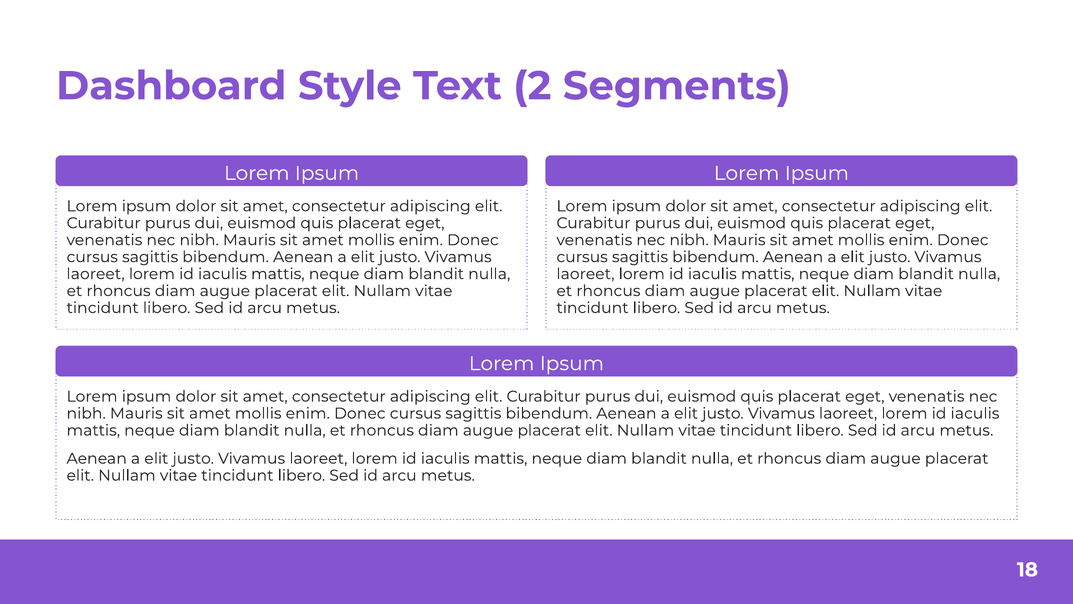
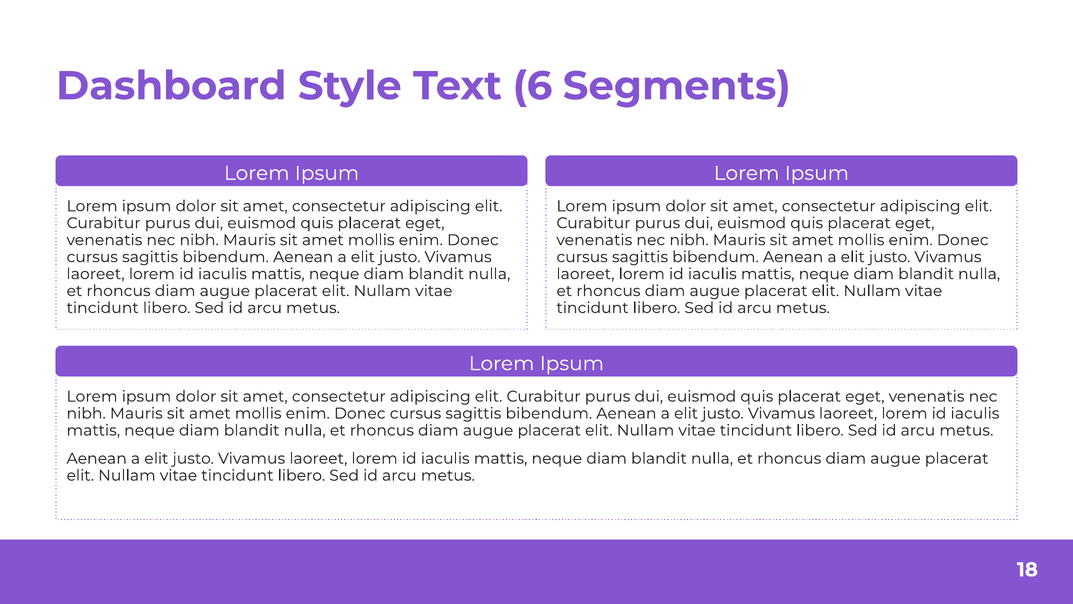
2: 2 -> 6
